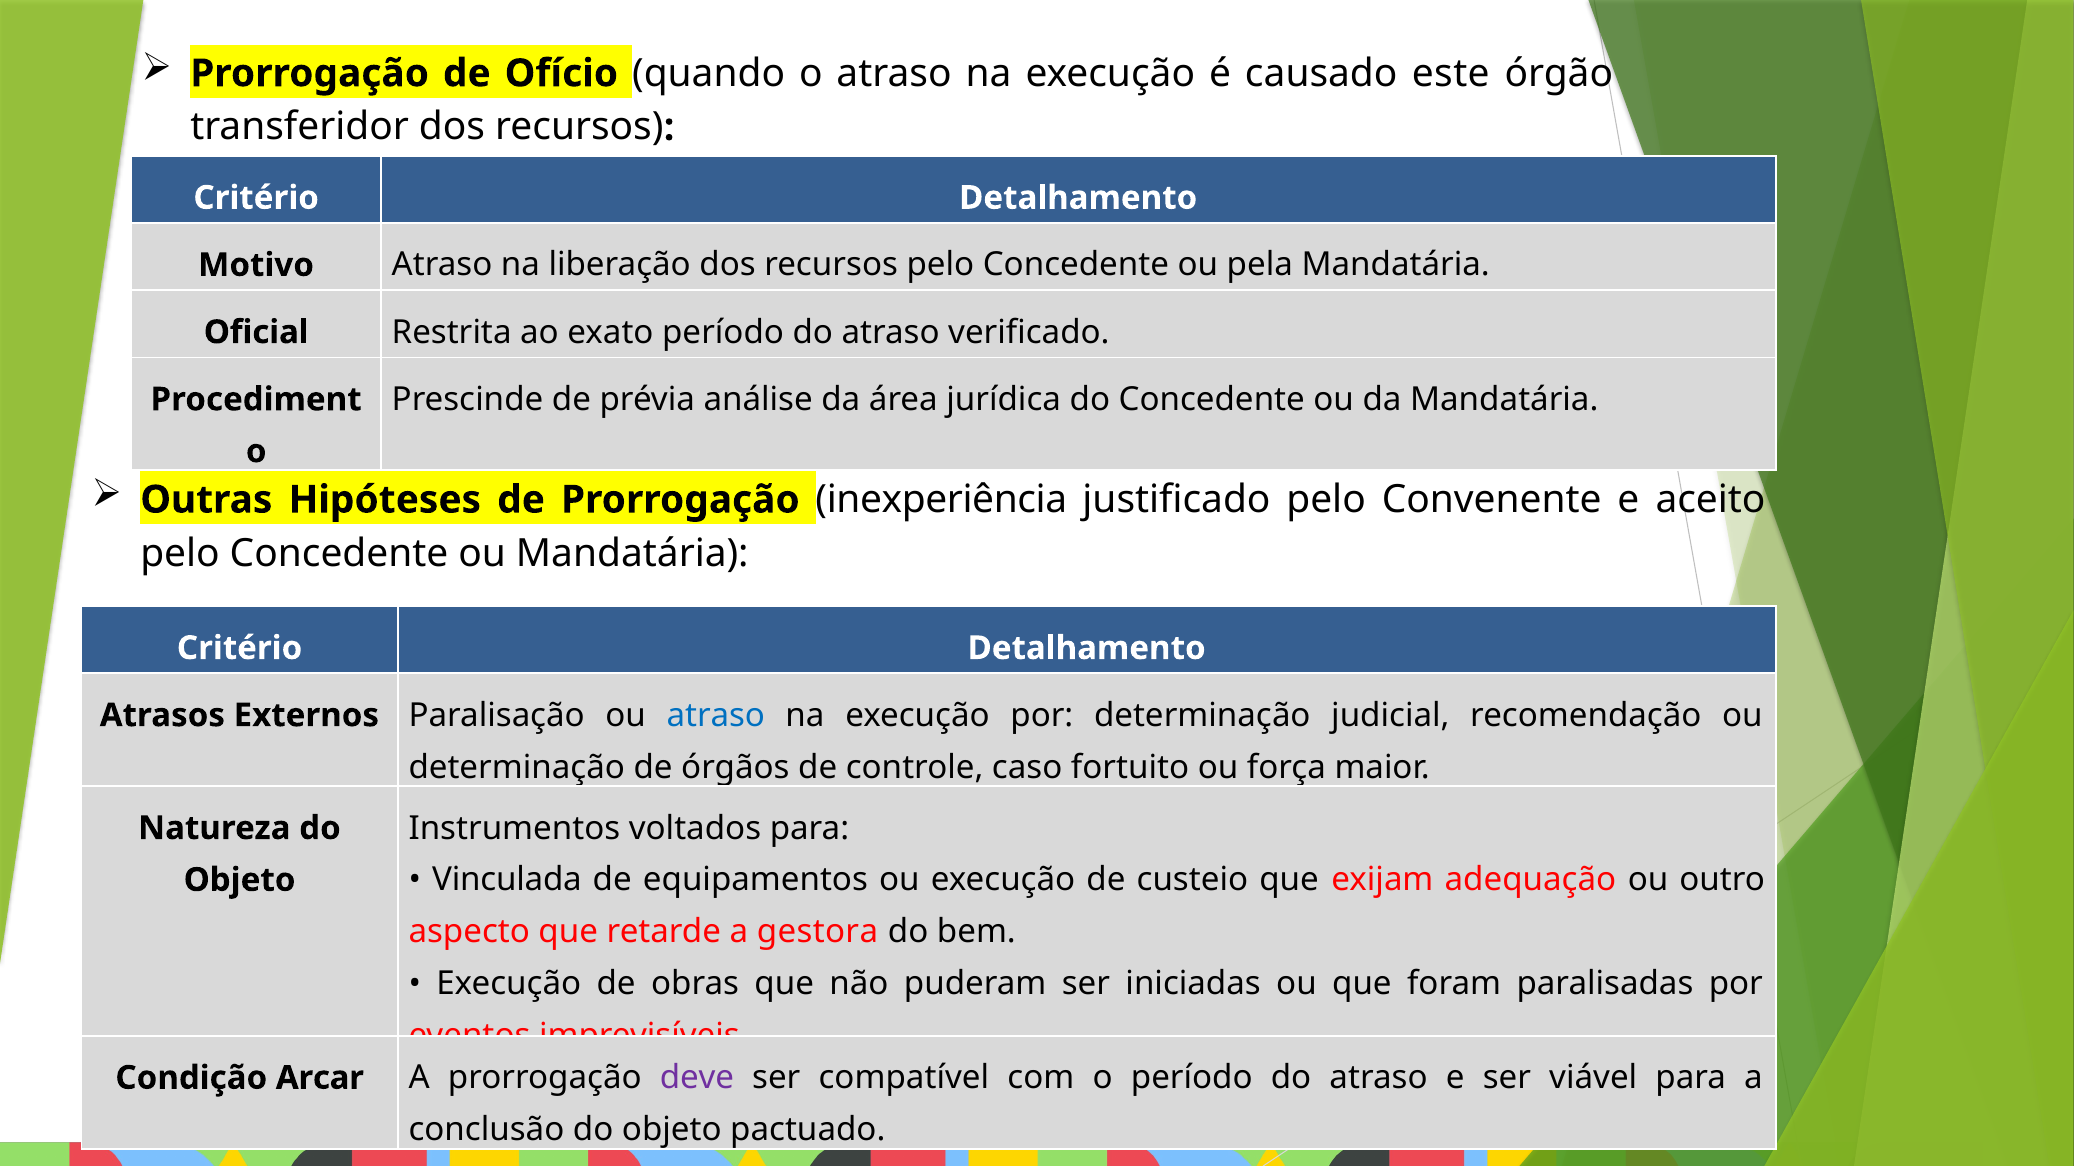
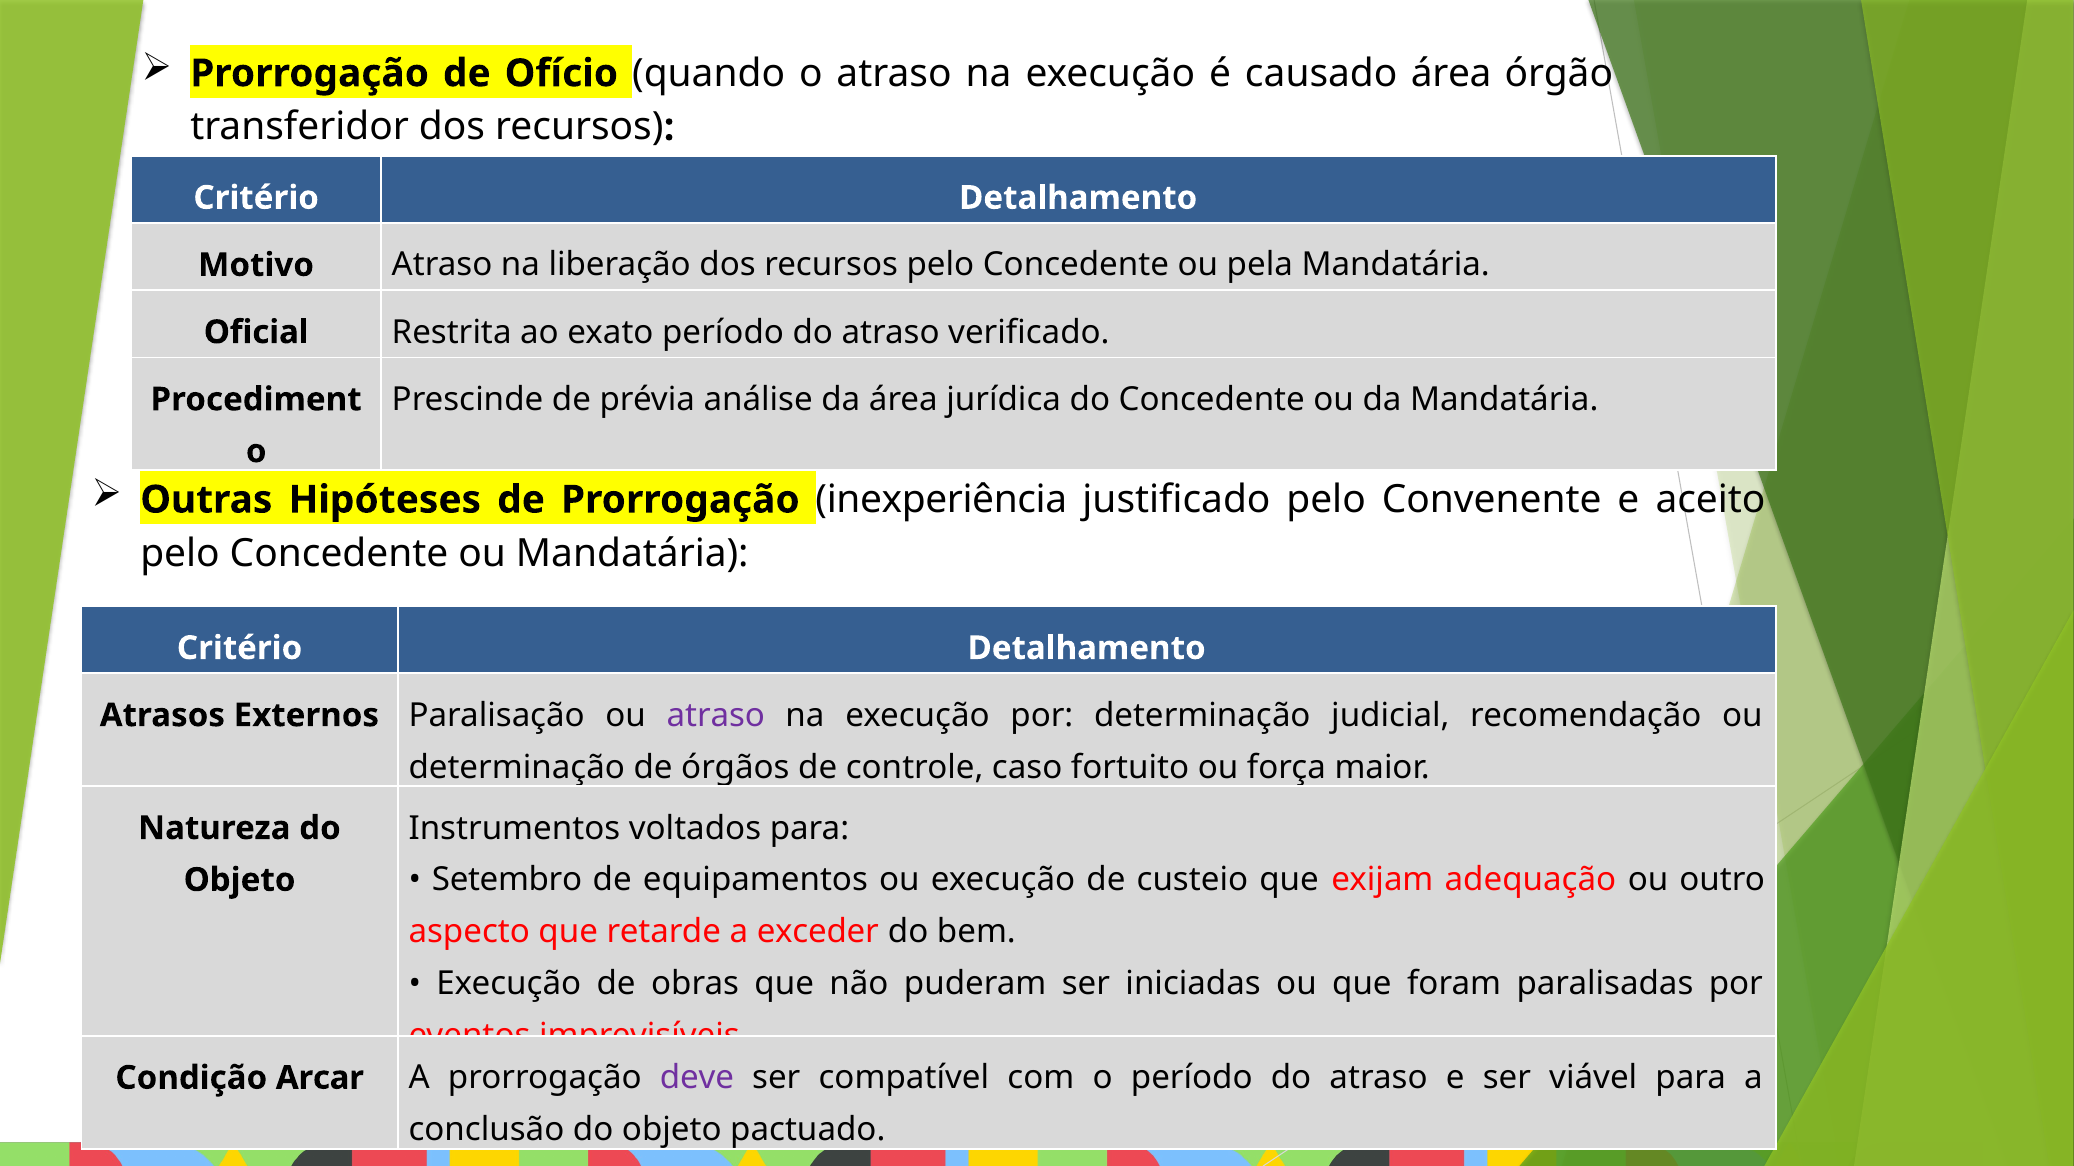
causado este: este -> área
atraso at (716, 716) colour: blue -> purple
Vinculada: Vinculada -> Setembro
gestora: gestora -> exceder
